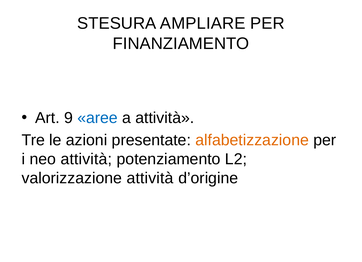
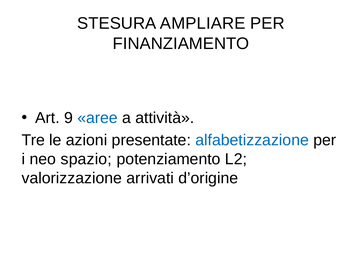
alfabetizzazione colour: orange -> blue
neo attività: attività -> spazio
valorizzazione attività: attività -> arrivati
